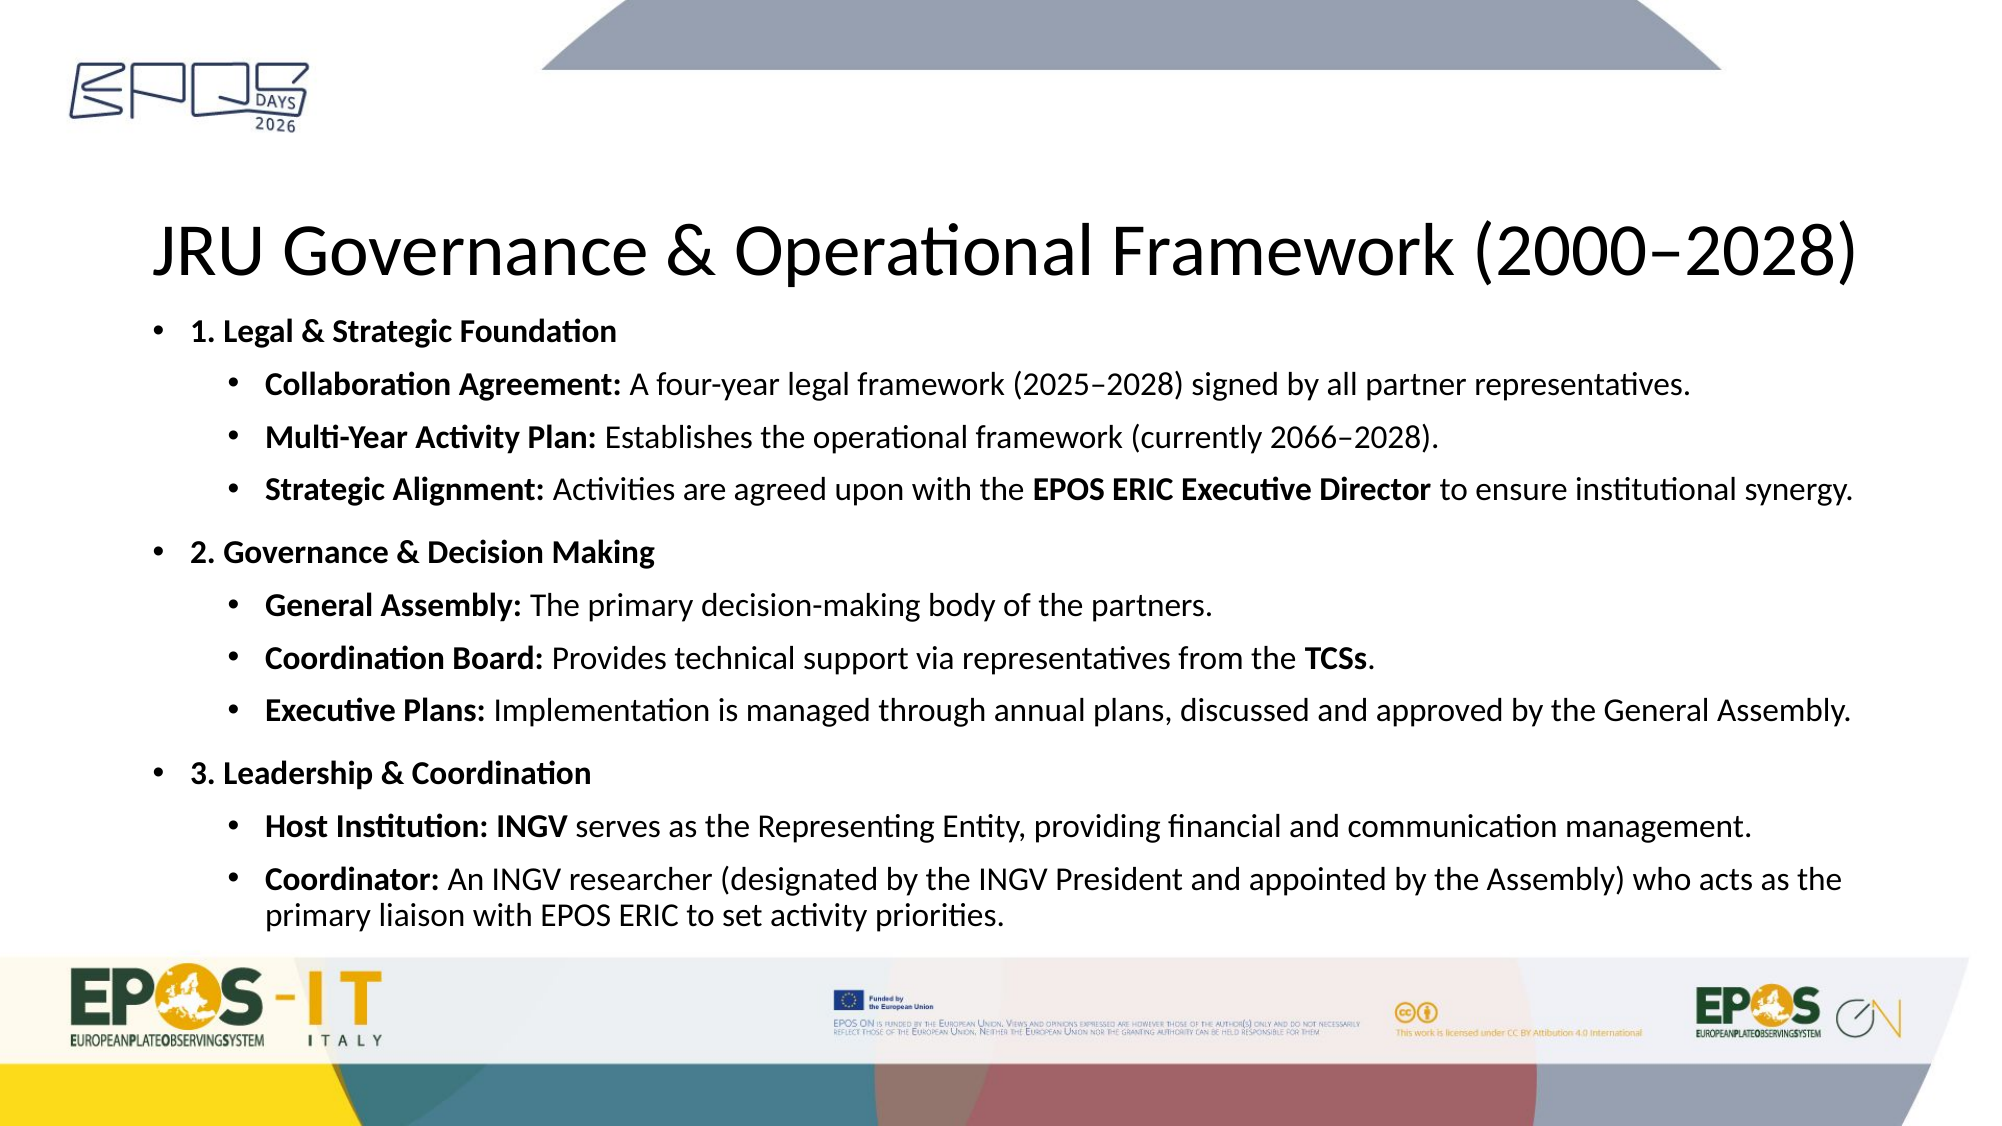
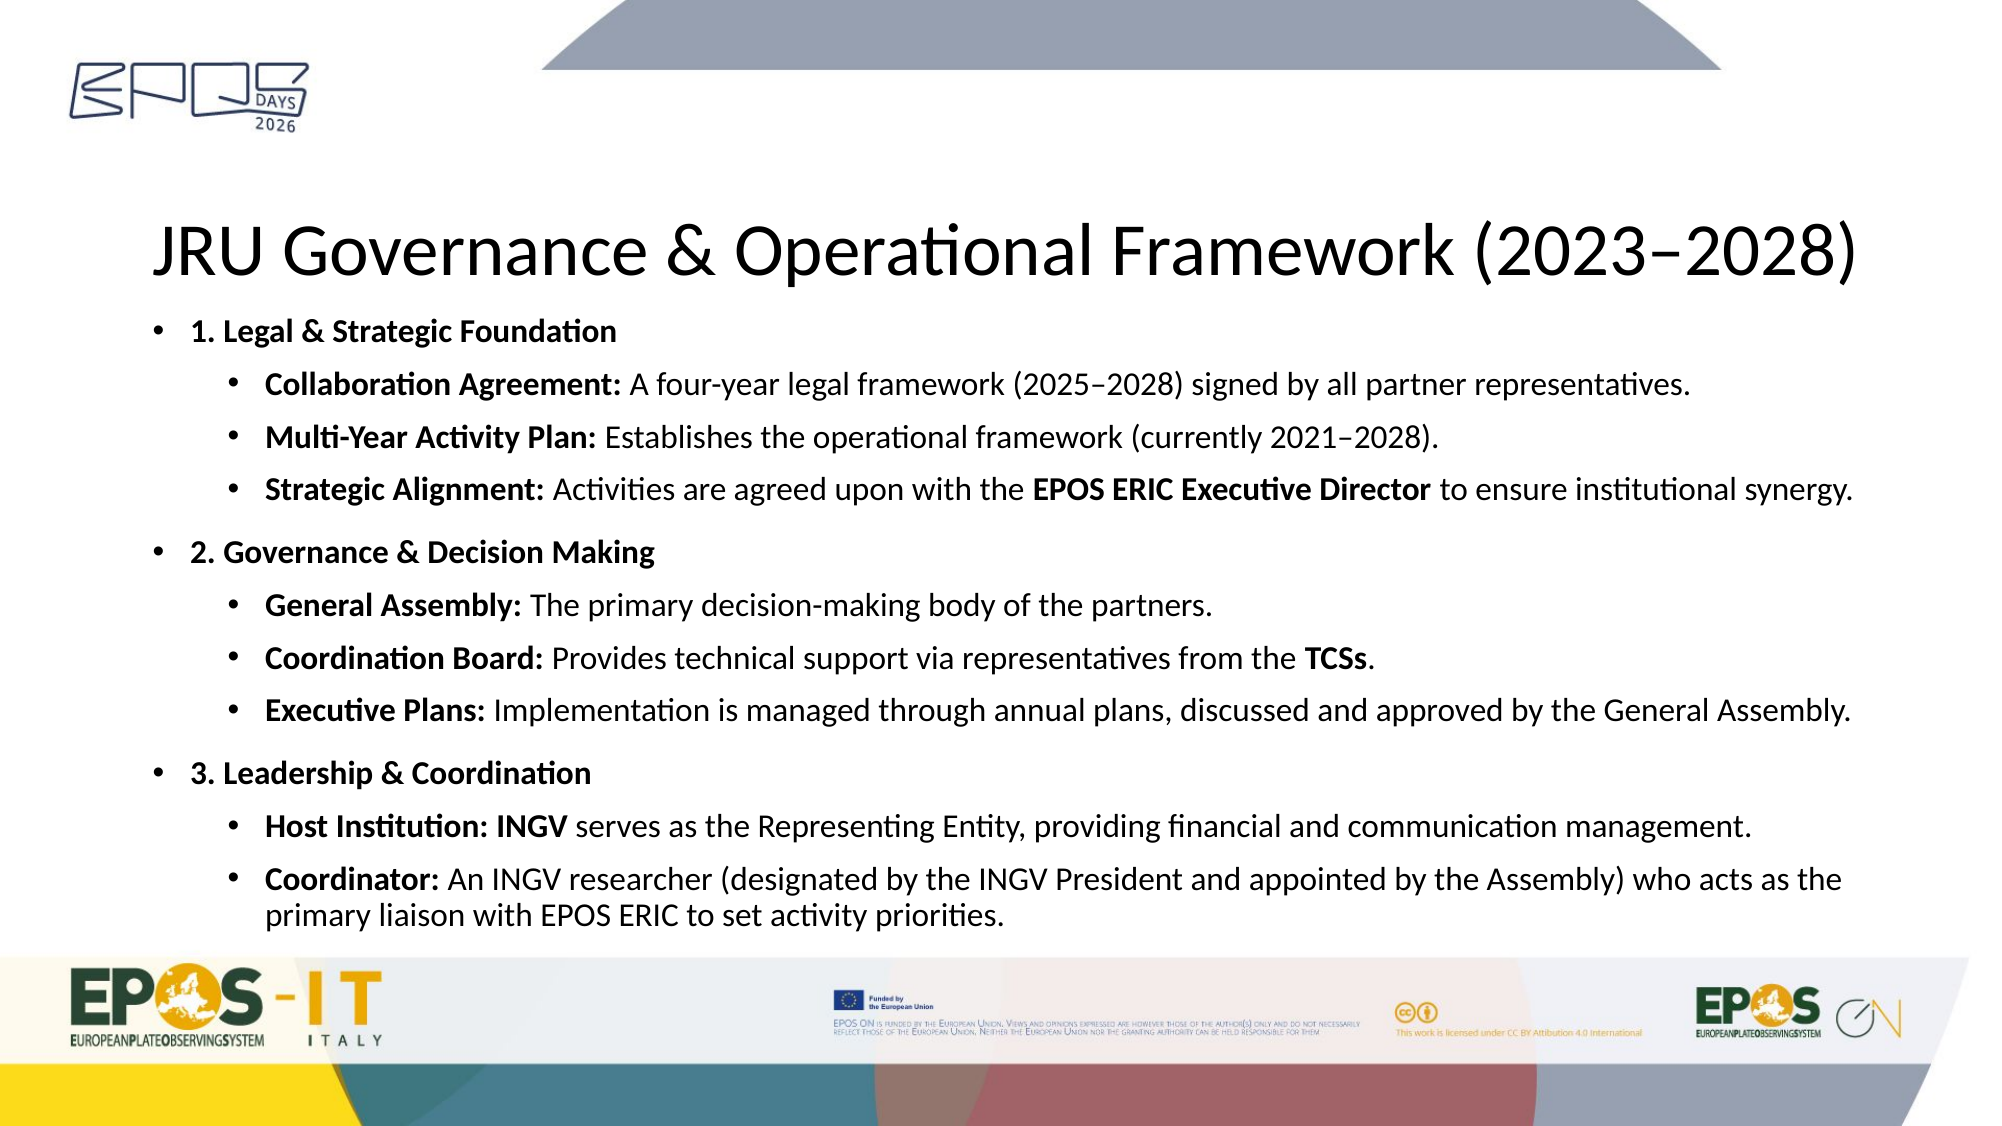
2000–2028: 2000–2028 -> 2023–2028
2066–2028: 2066–2028 -> 2021–2028
